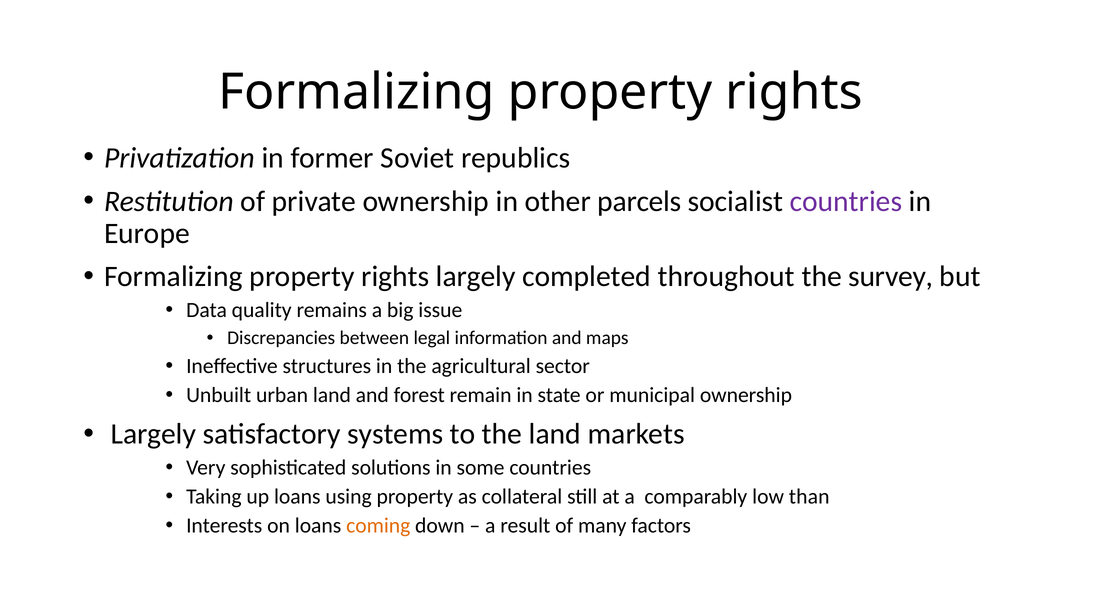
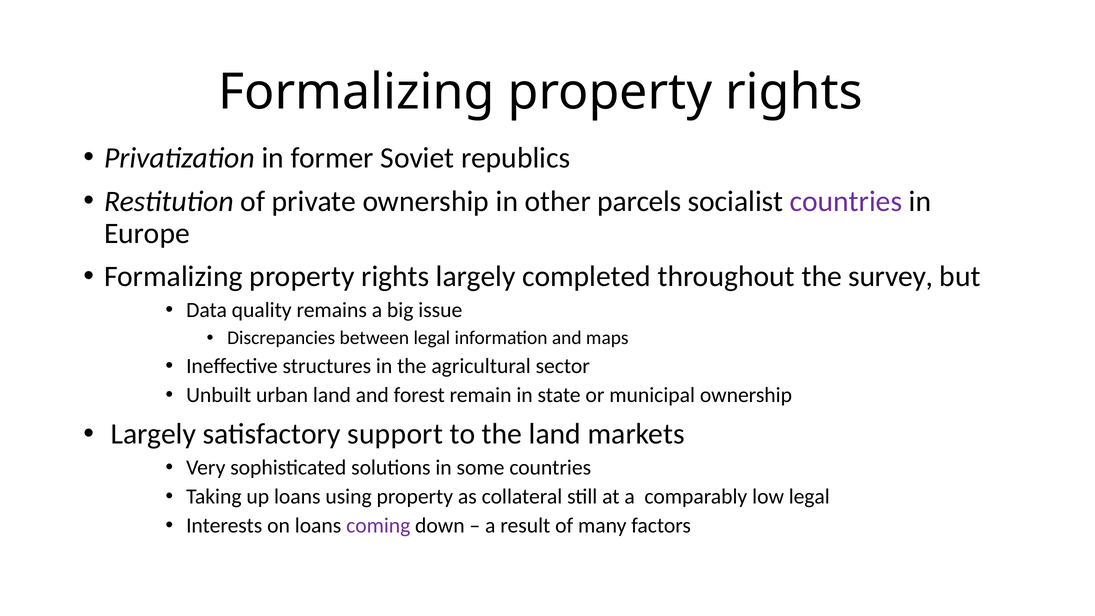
systems: systems -> support
low than: than -> legal
coming colour: orange -> purple
